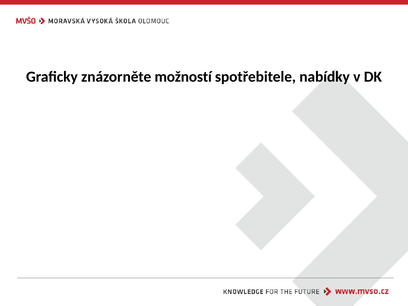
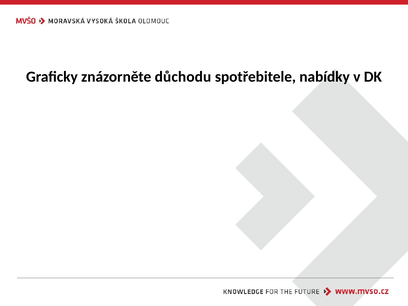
možností: možností -> důchodu
